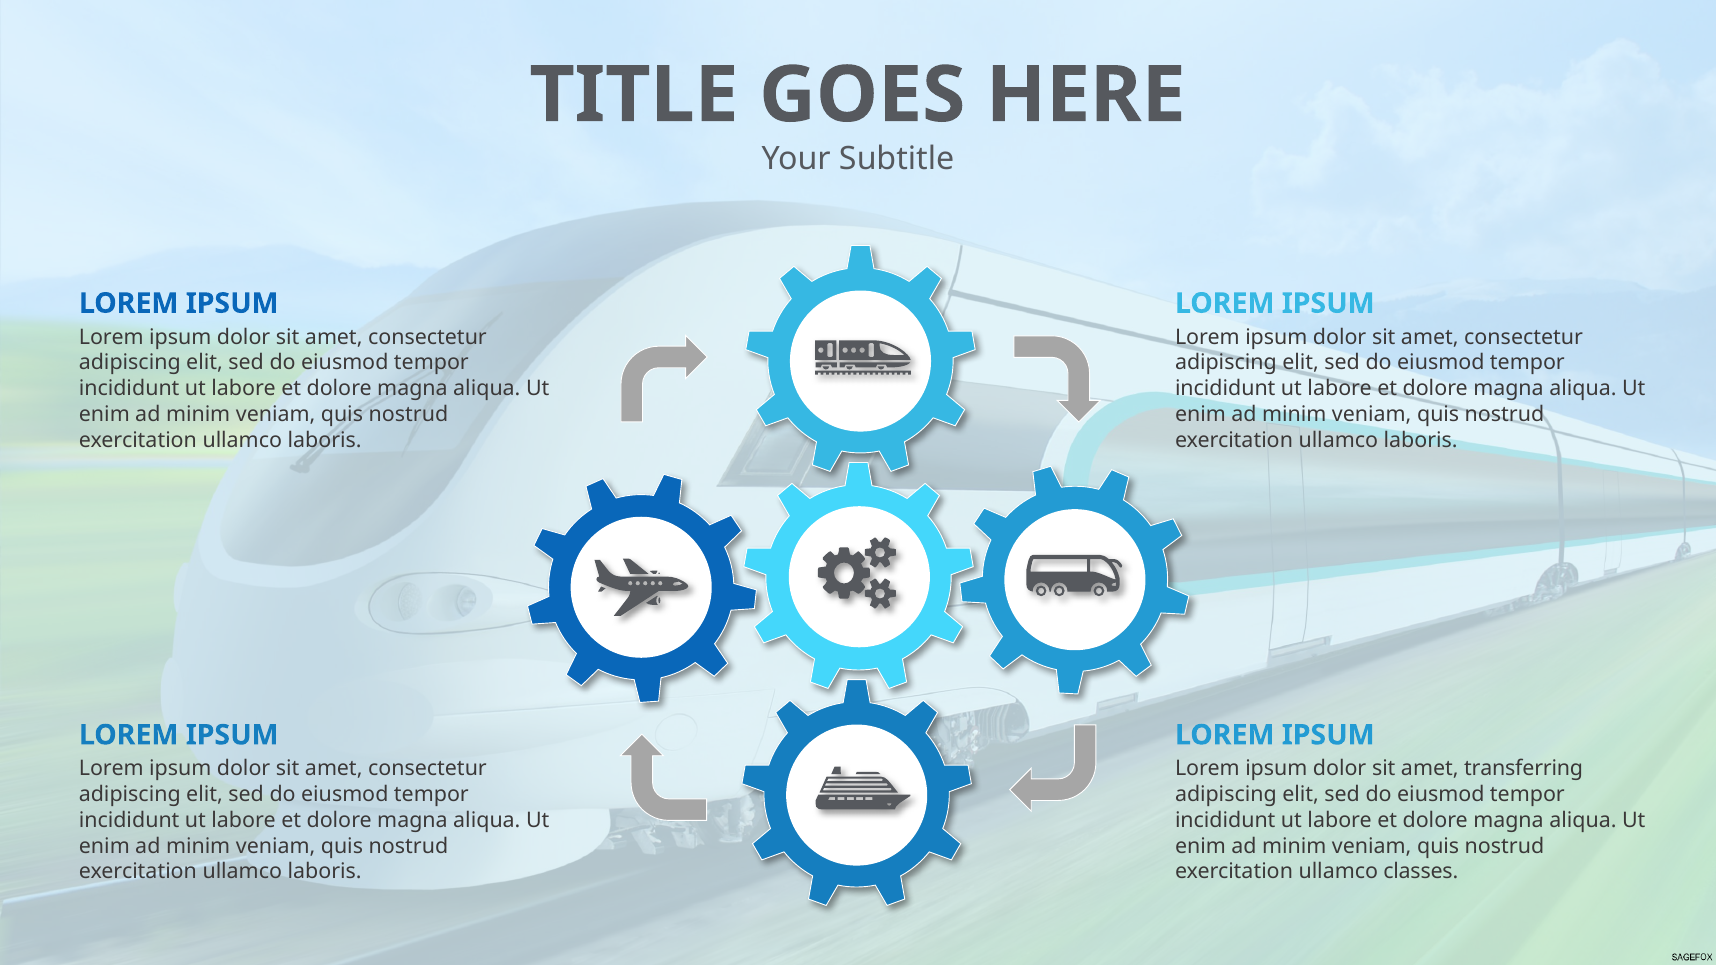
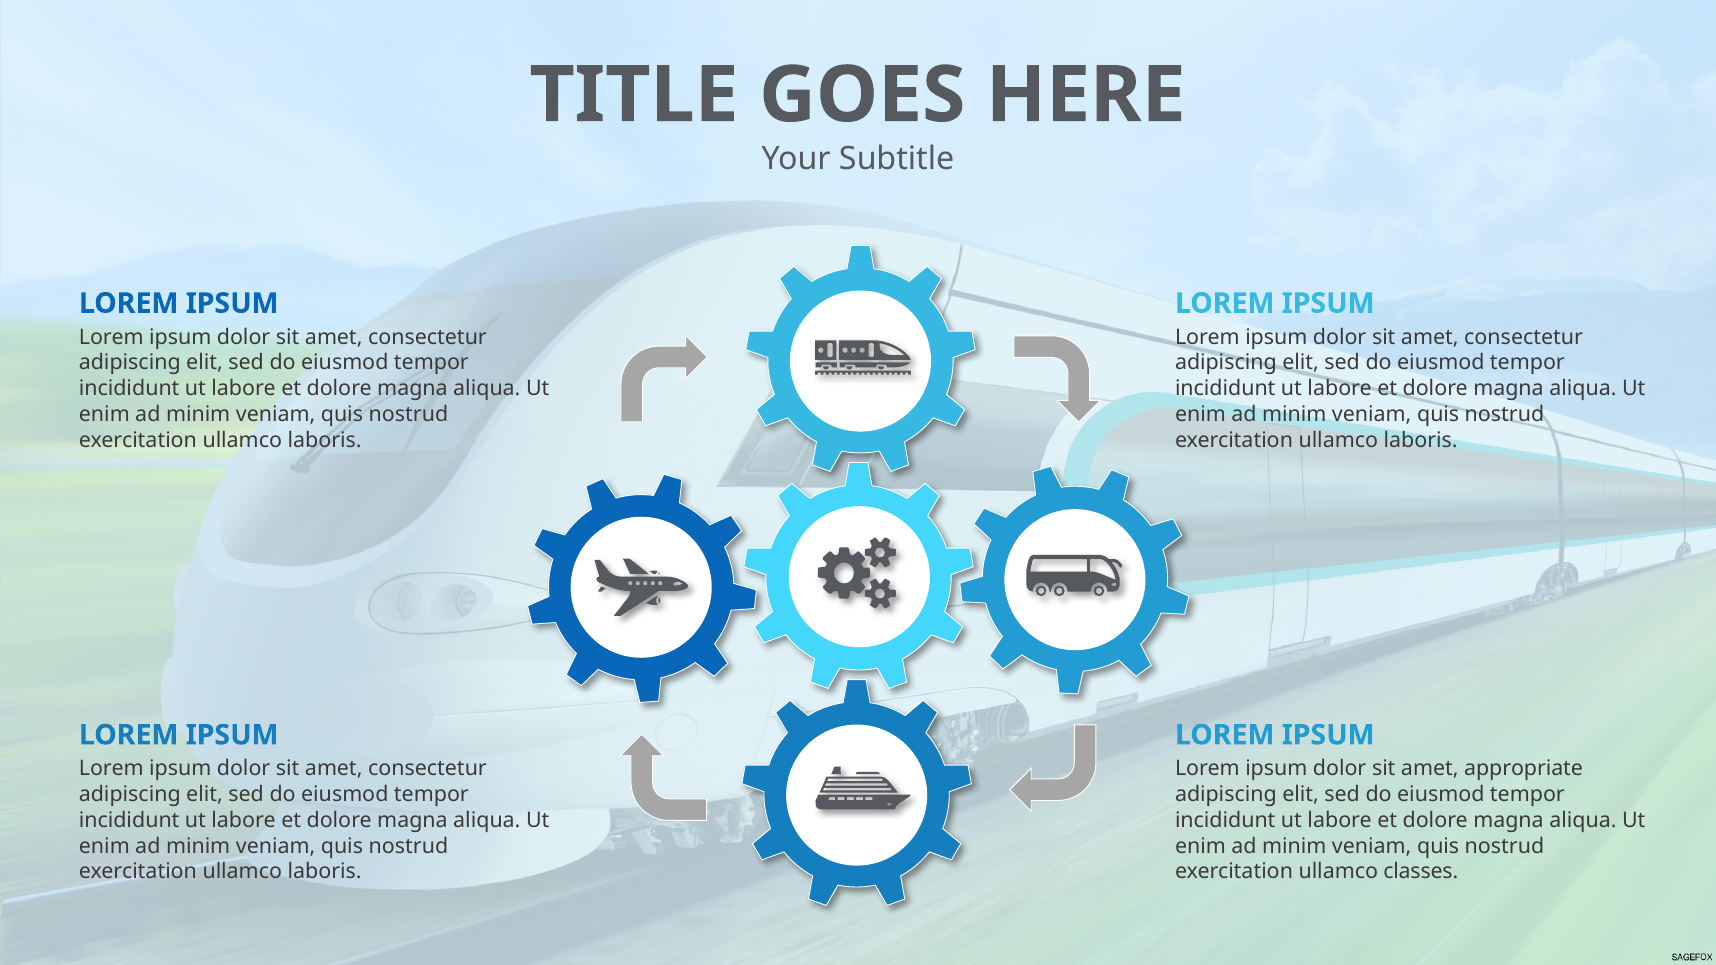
transferring: transferring -> appropriate
